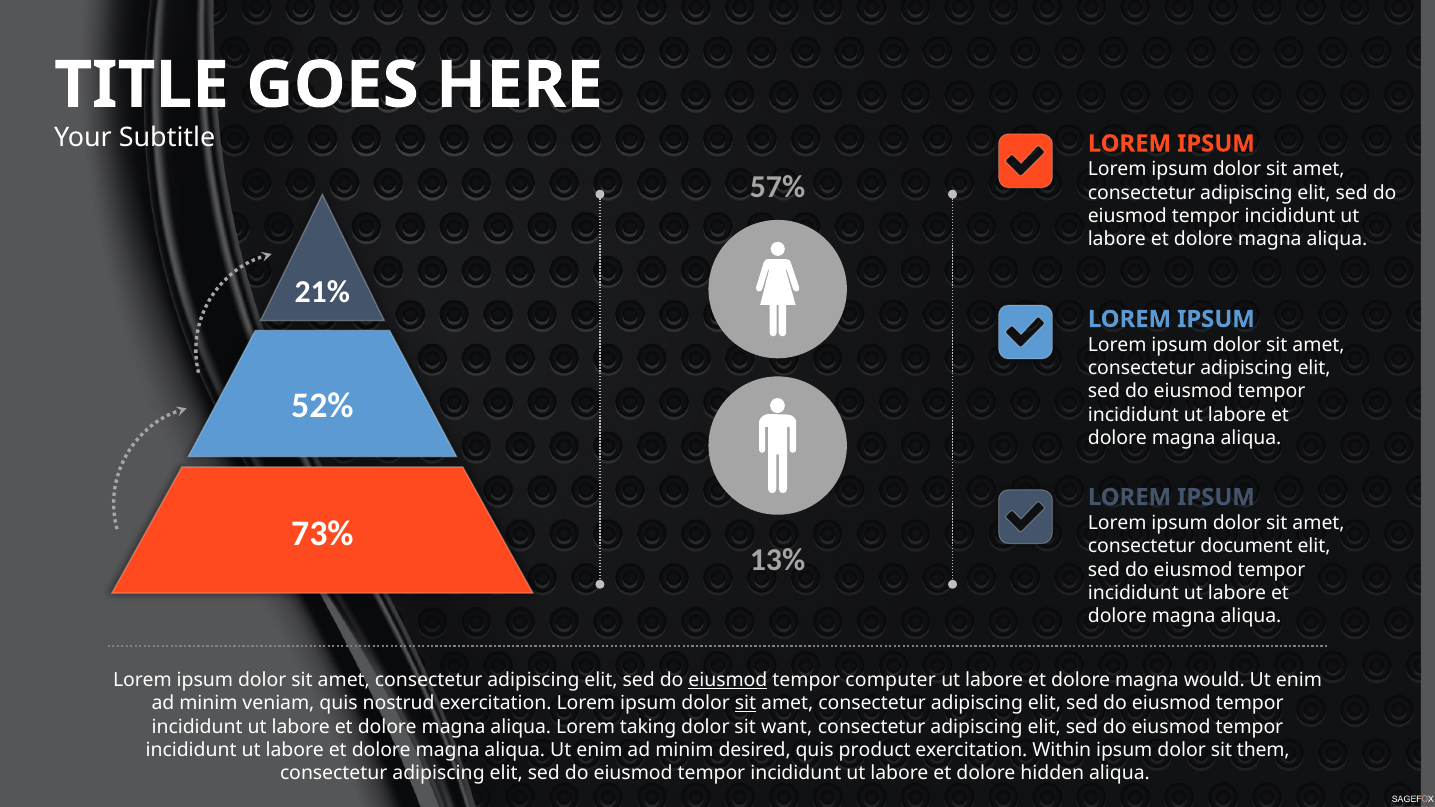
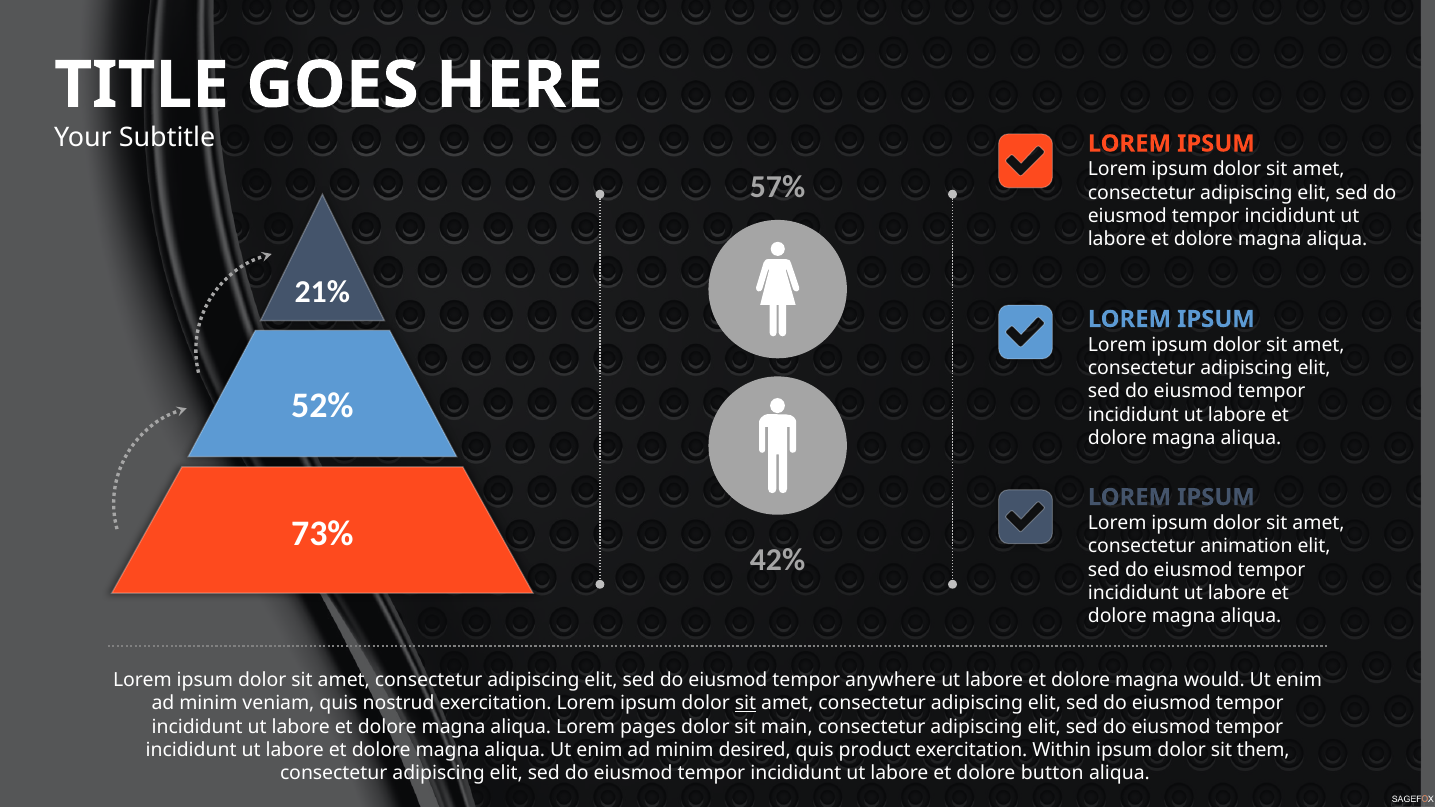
document: document -> animation
13%: 13% -> 42%
eiusmod at (728, 680) underline: present -> none
computer: computer -> anywhere
taking: taking -> pages
want: want -> main
hidden: hidden -> button
